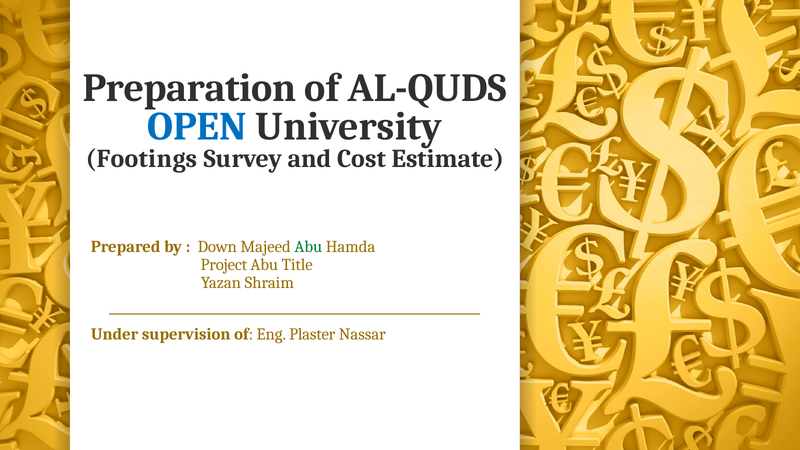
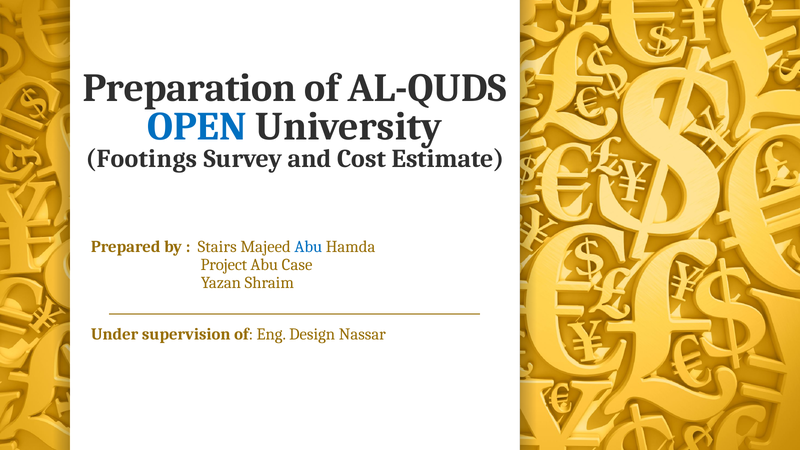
Down: Down -> Stairs
Abu at (308, 247) colour: green -> blue
Title: Title -> Case
Plaster: Plaster -> Design
